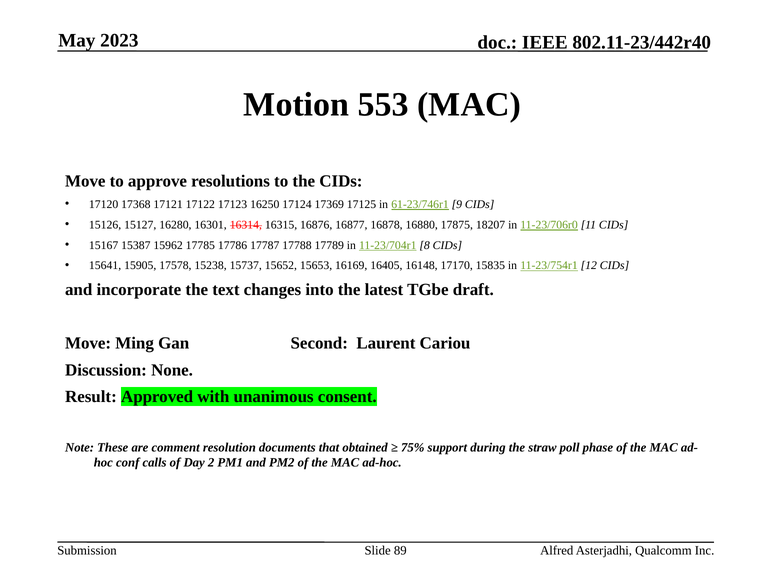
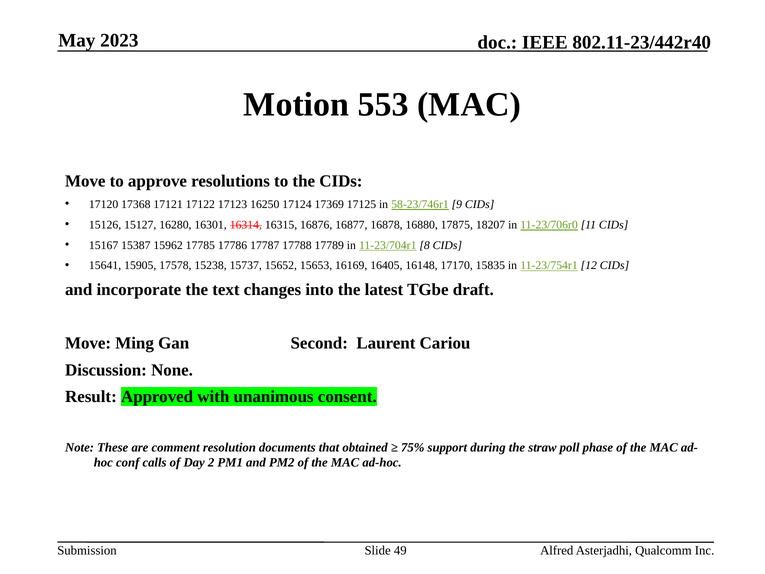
61-23/746r1: 61-23/746r1 -> 58-23/746r1
89: 89 -> 49
